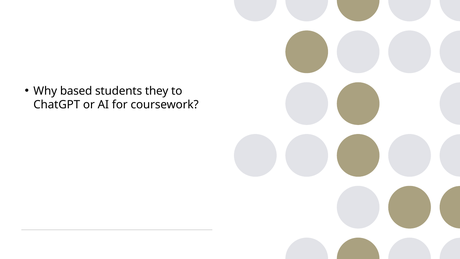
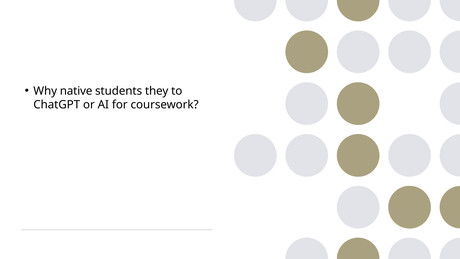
based: based -> native
